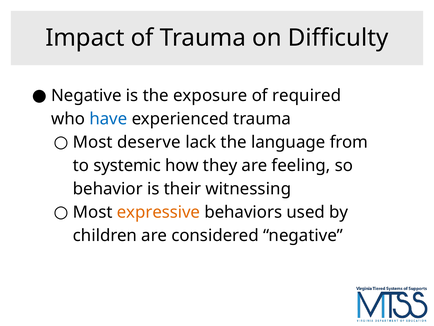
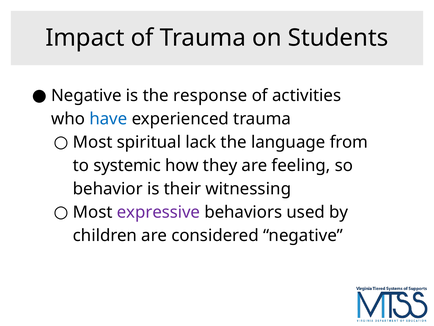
Difficulty: Difficulty -> Students
exposure: exposure -> response
required: required -> activities
deserve: deserve -> spiritual
expressive colour: orange -> purple
